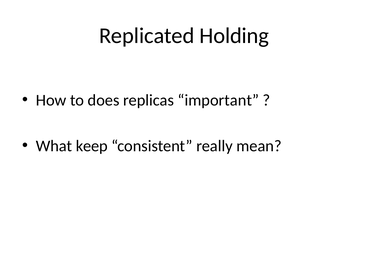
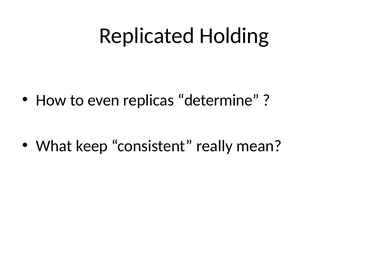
does: does -> even
important: important -> determine
